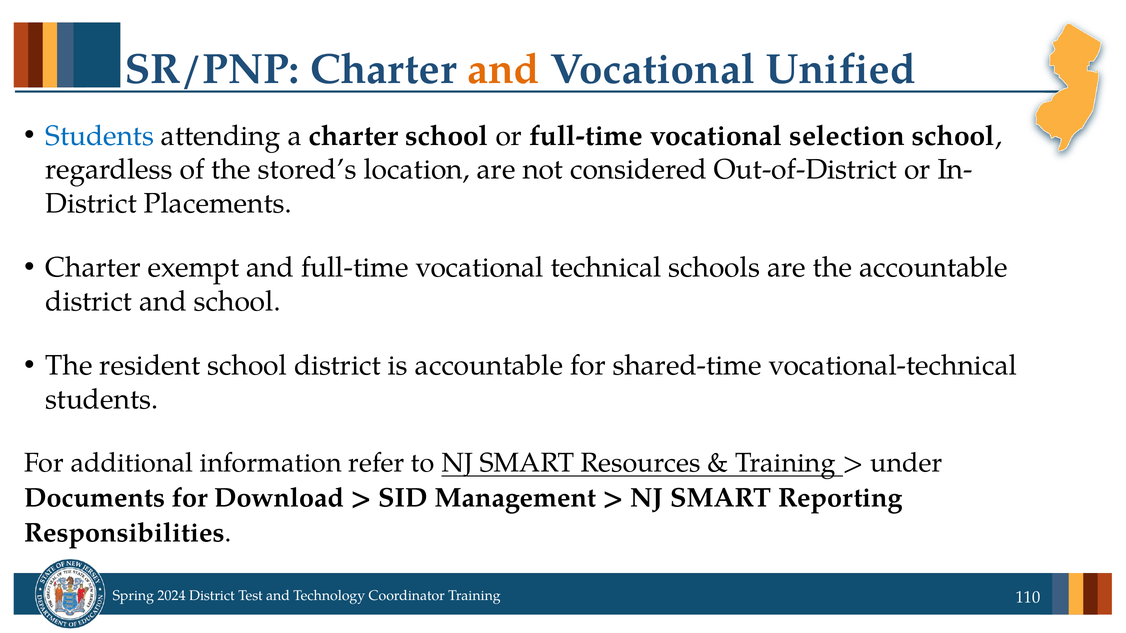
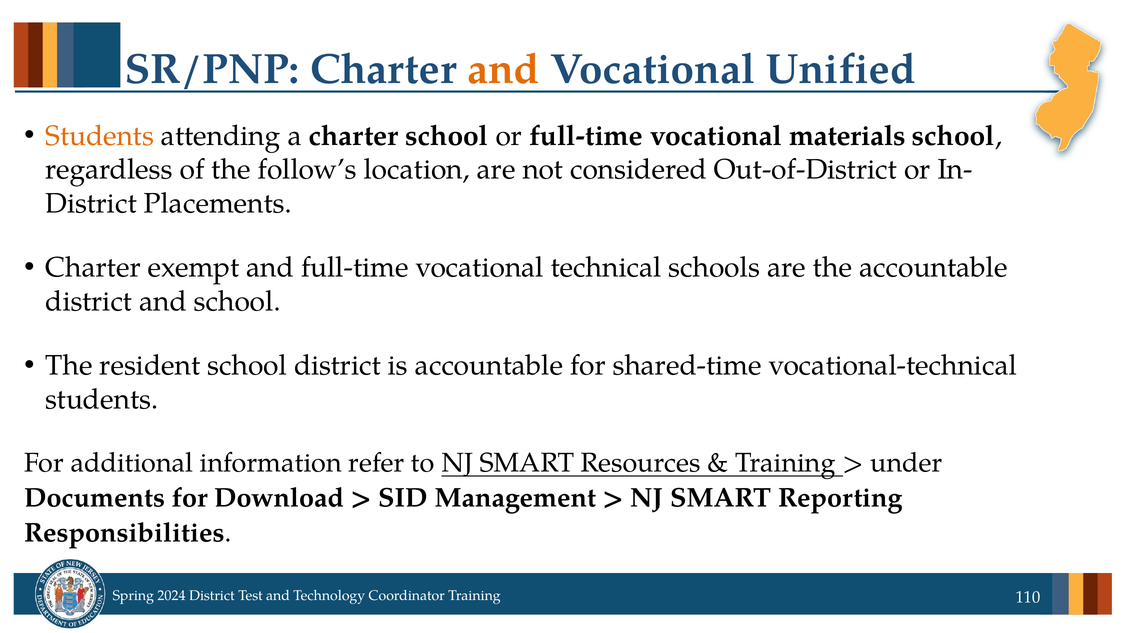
Students at (100, 136) colour: blue -> orange
selection: selection -> materials
stored’s: stored’s -> follow’s
